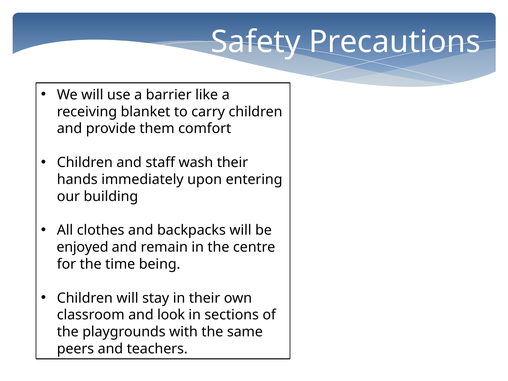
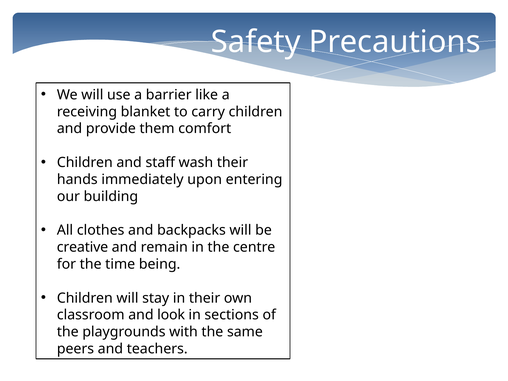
enjoyed: enjoyed -> creative
